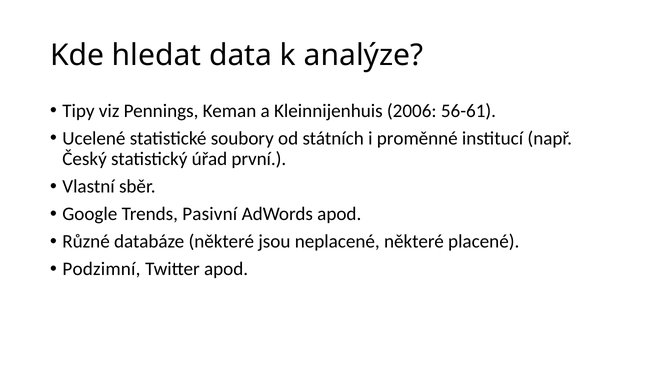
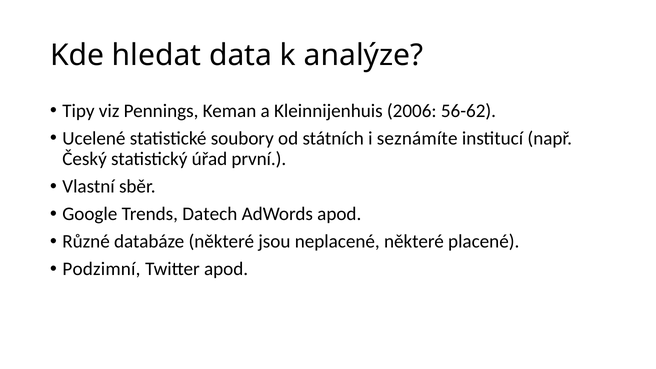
56-61: 56-61 -> 56-62
proměnné: proměnné -> seznámíte
Pasivní: Pasivní -> Datech
